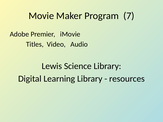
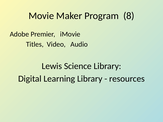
7: 7 -> 8
